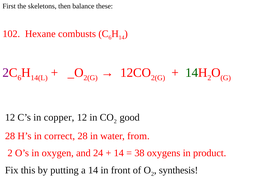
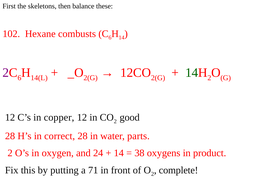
from: from -> parts
a 14: 14 -> 71
synthesis: synthesis -> complete
